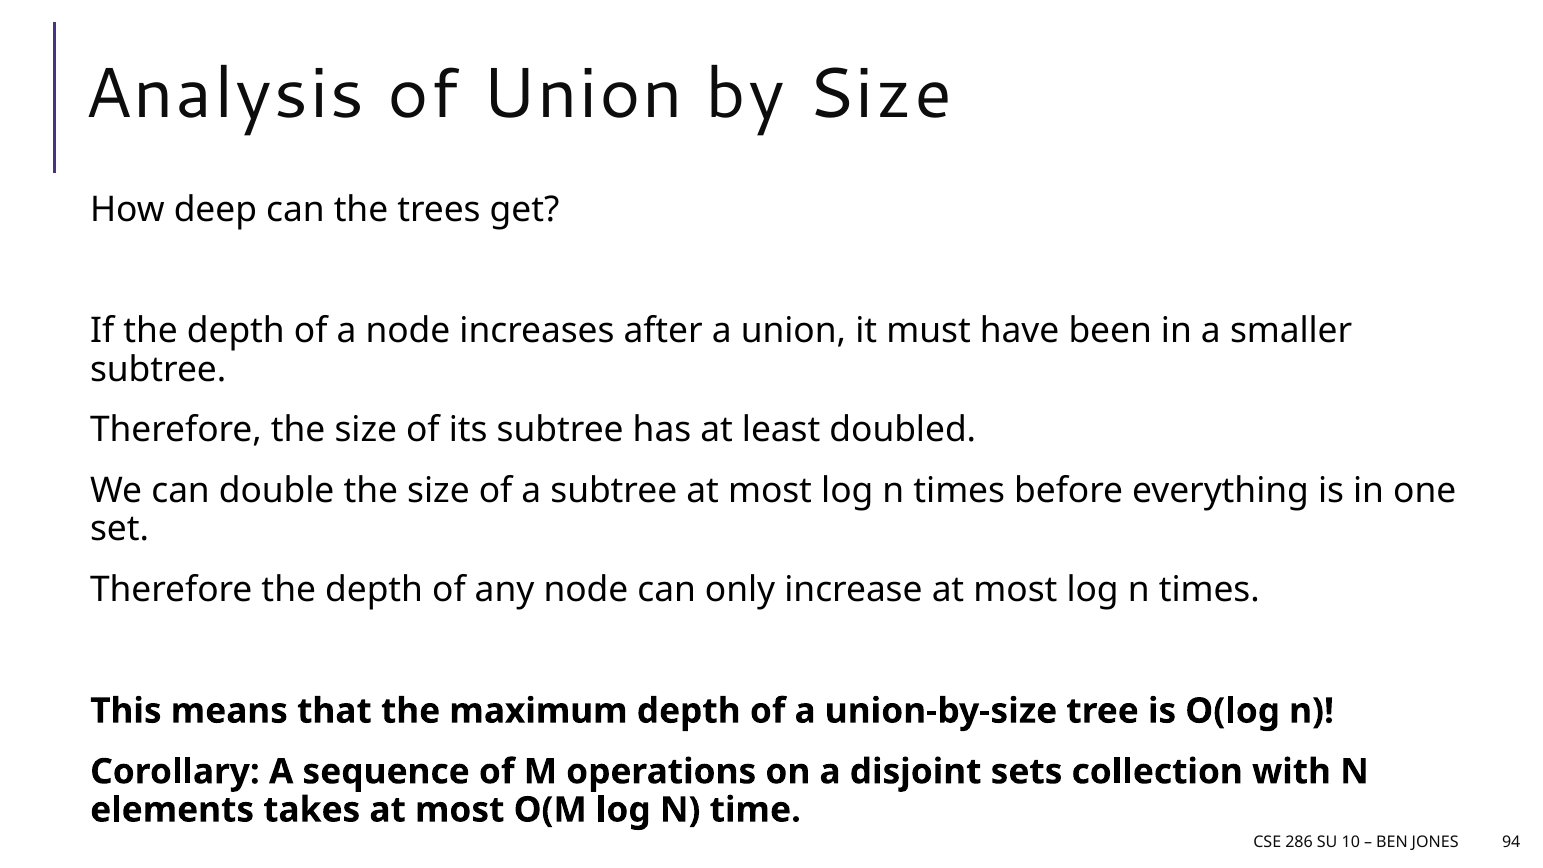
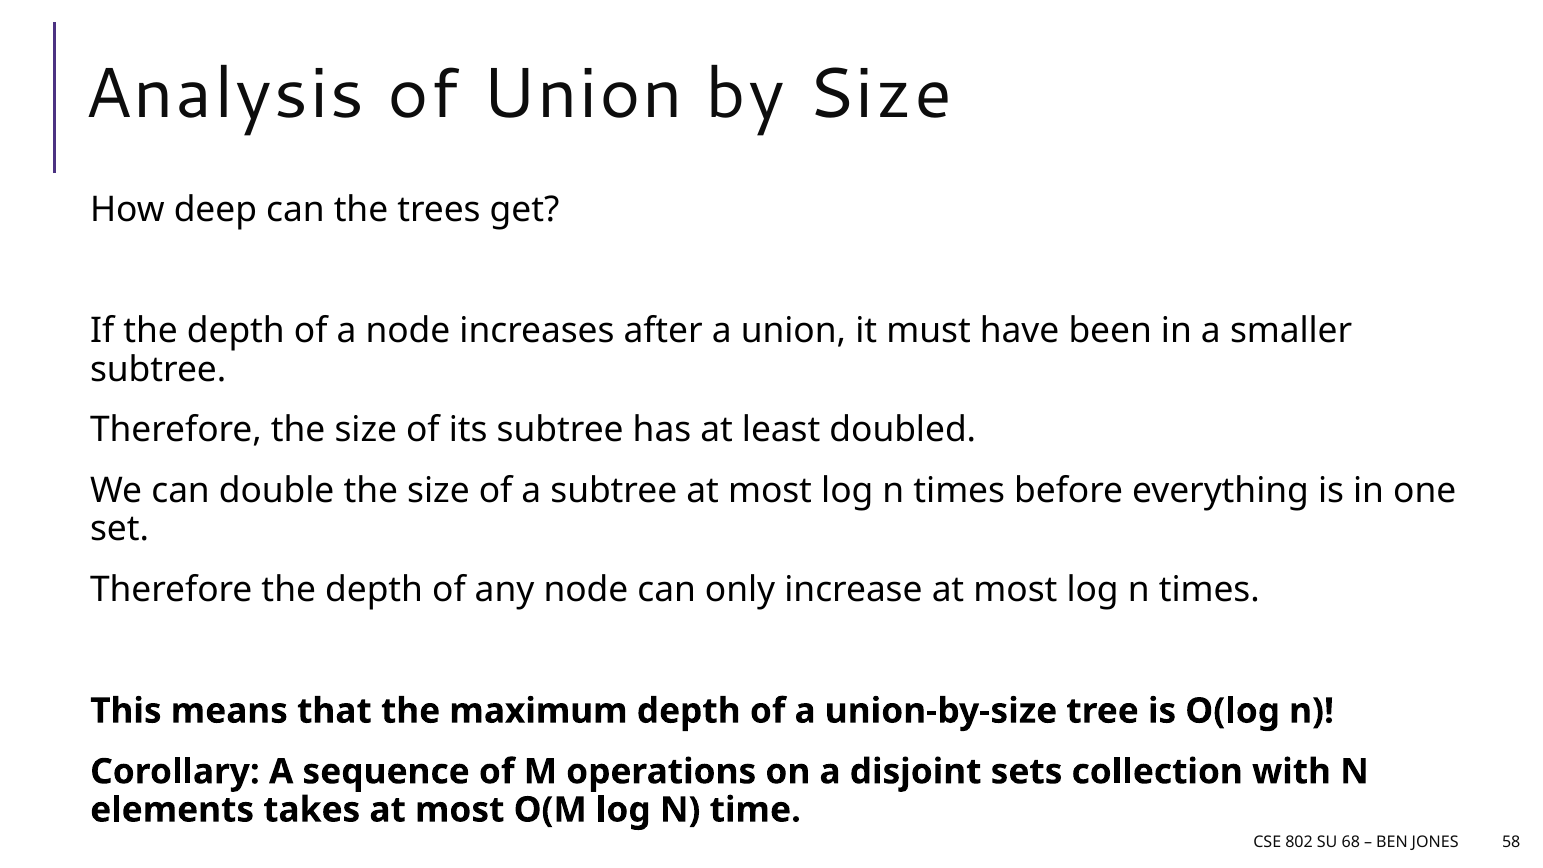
286: 286 -> 802
10: 10 -> 68
94: 94 -> 58
